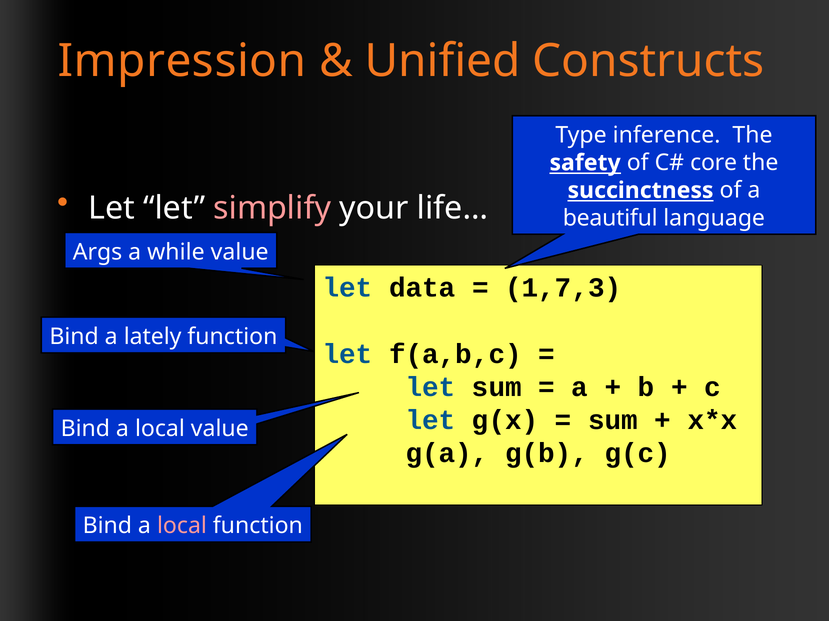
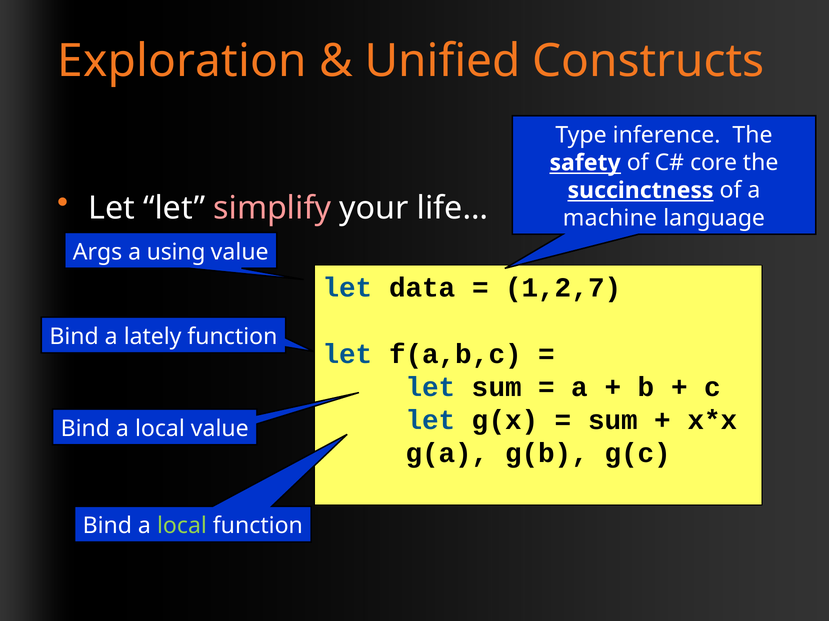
Impression: Impression -> Exploration
beautiful: beautiful -> machine
while: while -> using
1,7,3: 1,7,3 -> 1,2,7
local at (182, 526) colour: pink -> light green
